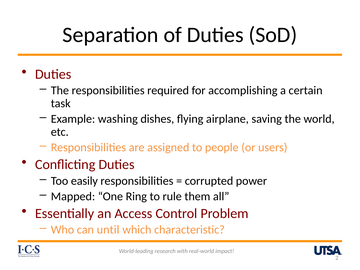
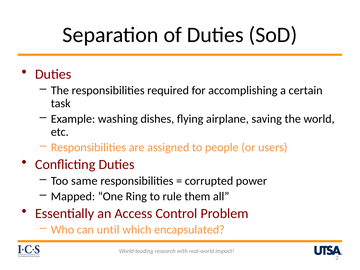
easily: easily -> same
characteristic: characteristic -> encapsulated
